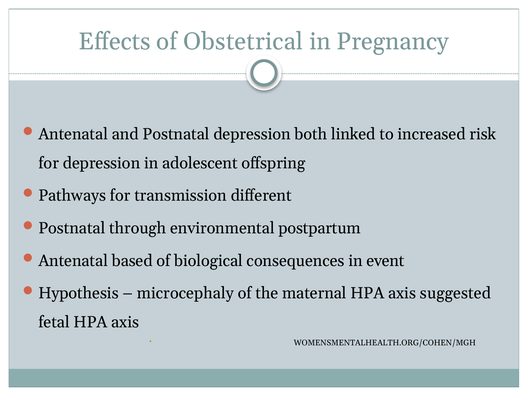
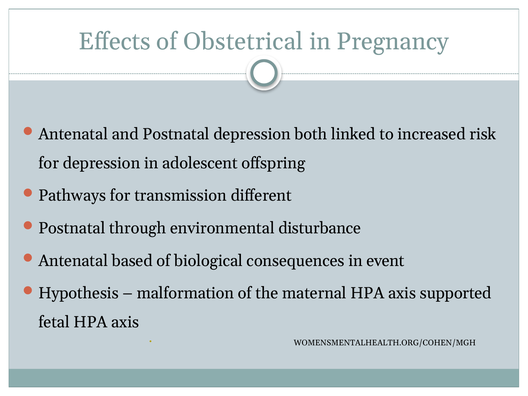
postpartum: postpartum -> disturbance
microcephaly: microcephaly -> malformation
suggested: suggested -> supported
